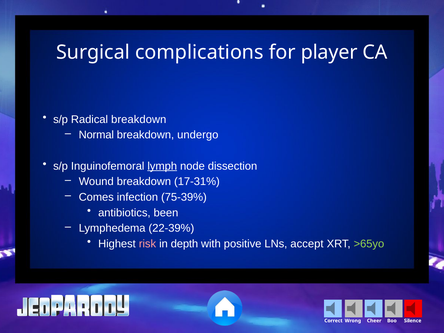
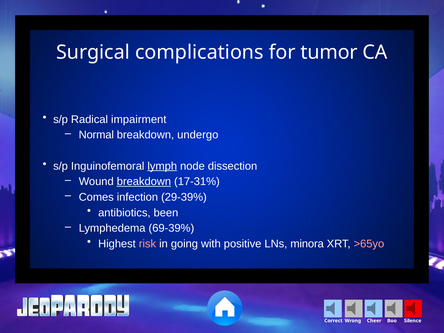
player: player -> tumor
Radical breakdown: breakdown -> impairment
breakdown at (144, 182) underline: none -> present
75-39%: 75-39% -> 29-39%
22-39%: 22-39% -> 69-39%
depth: depth -> going
accept: accept -> minora
>65yo colour: light green -> pink
